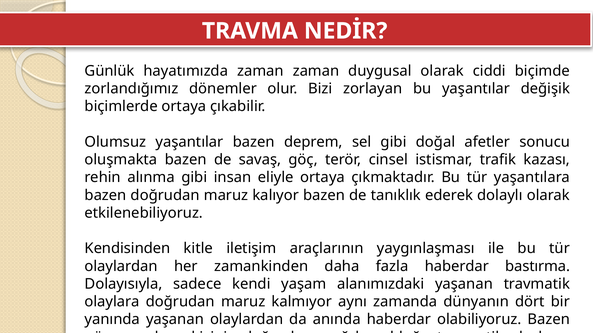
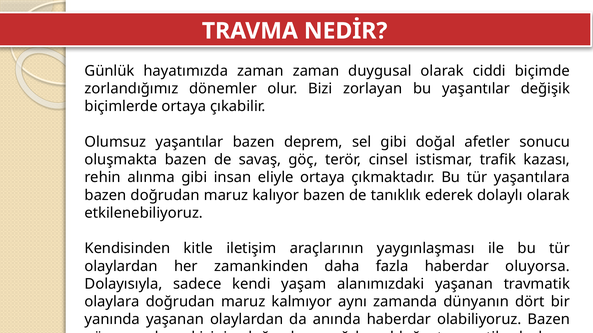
bastırma: bastırma -> oluyorsa
